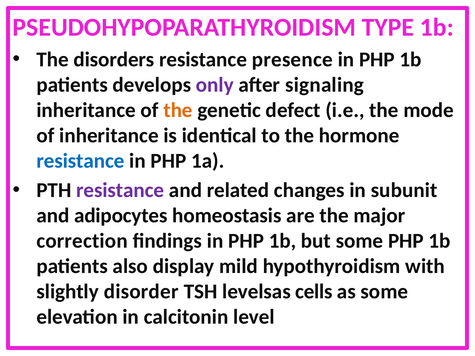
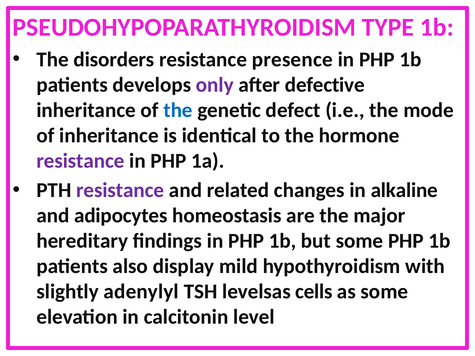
signaling: signaling -> defective
the at (178, 110) colour: orange -> blue
resistance at (80, 161) colour: blue -> purple
subunit: subunit -> alkaline
correction: correction -> hereditary
disorder: disorder -> adenylyl
